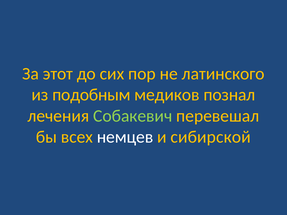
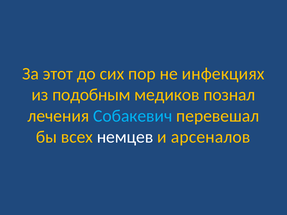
латинского: латинского -> инфекциях
Собакевич colour: light green -> light blue
сибирской: сибирской -> арсеналов
